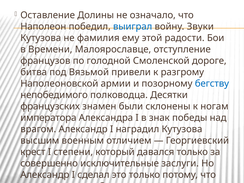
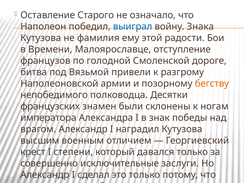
Долины: Долины -> Старого
Звуки: Звуки -> Знака
бегству colour: blue -> orange
